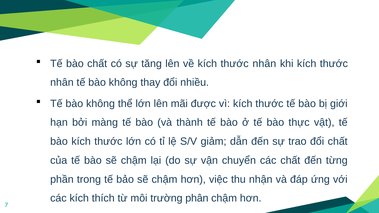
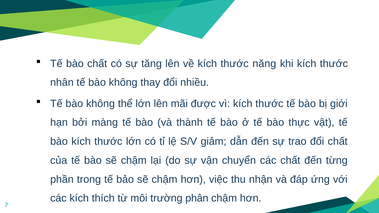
về kích thước nhân: nhân -> năng
